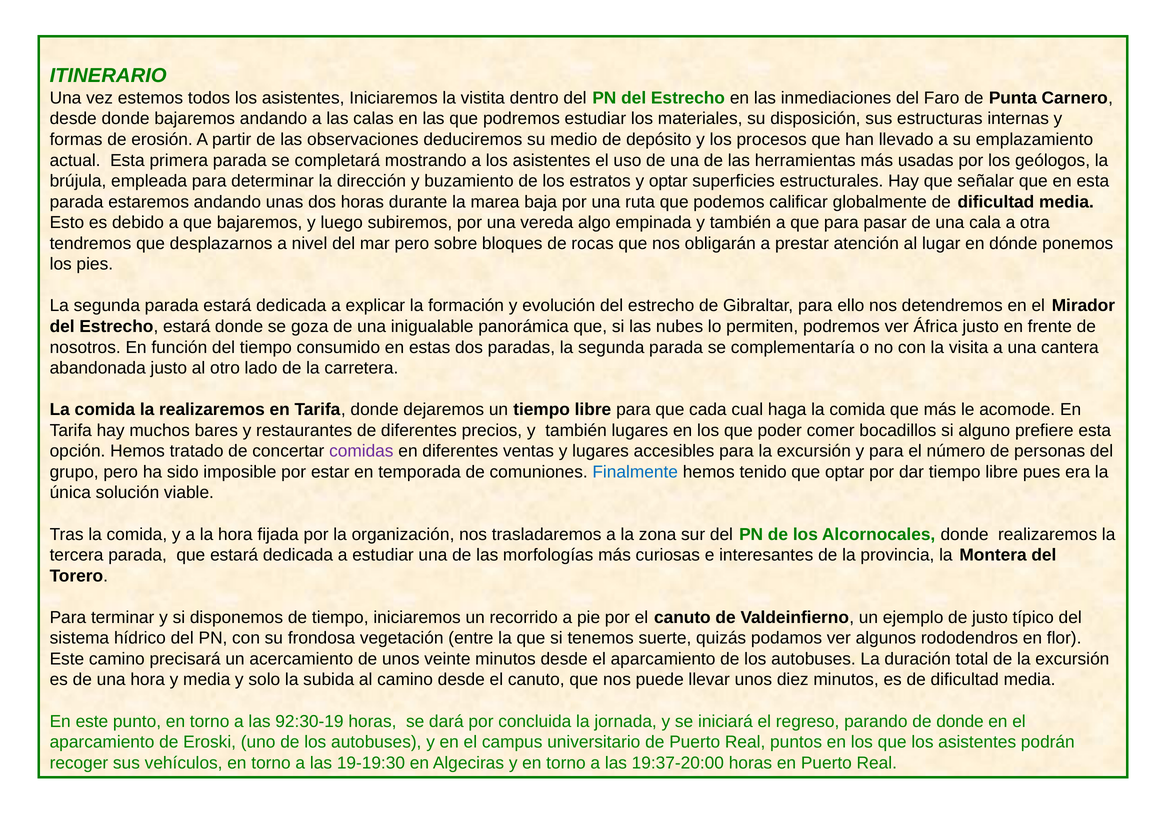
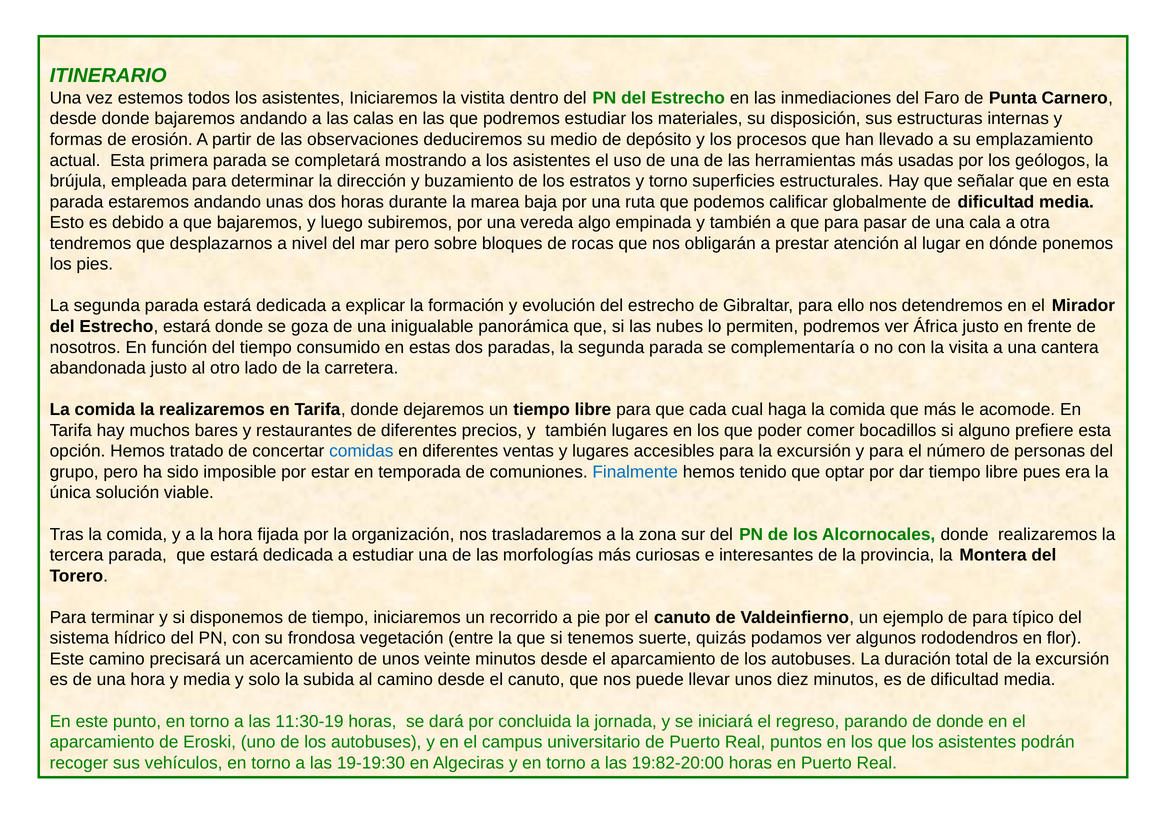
y optar: optar -> torno
comidas colour: purple -> blue
de justo: justo -> para
92:30-19: 92:30-19 -> 11:30-19
19:37-20:00: 19:37-20:00 -> 19:82-20:00
